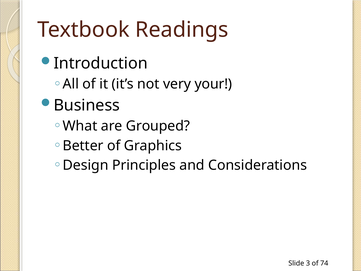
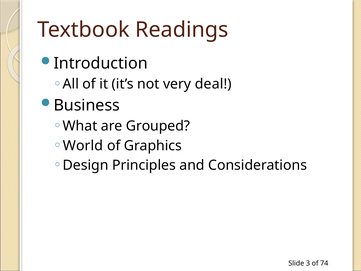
your: your -> deal
Better: Better -> World
